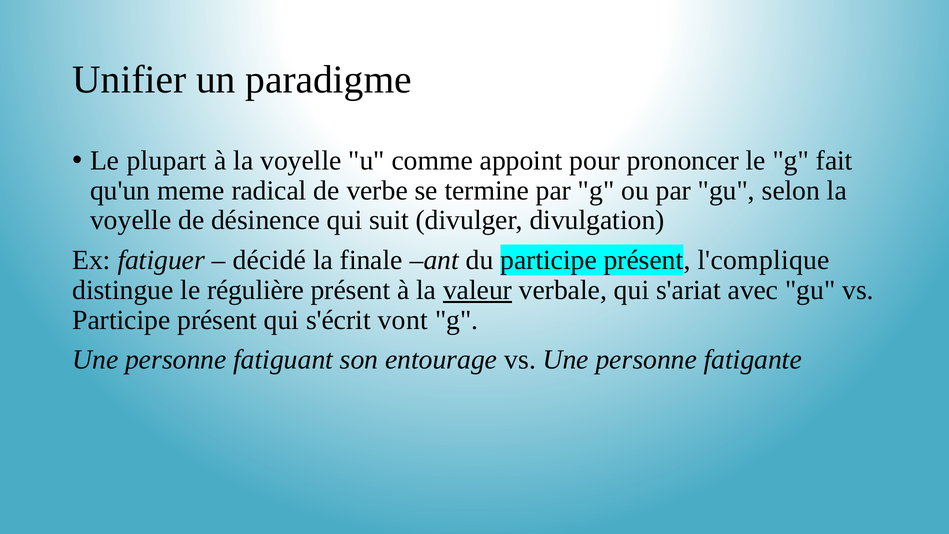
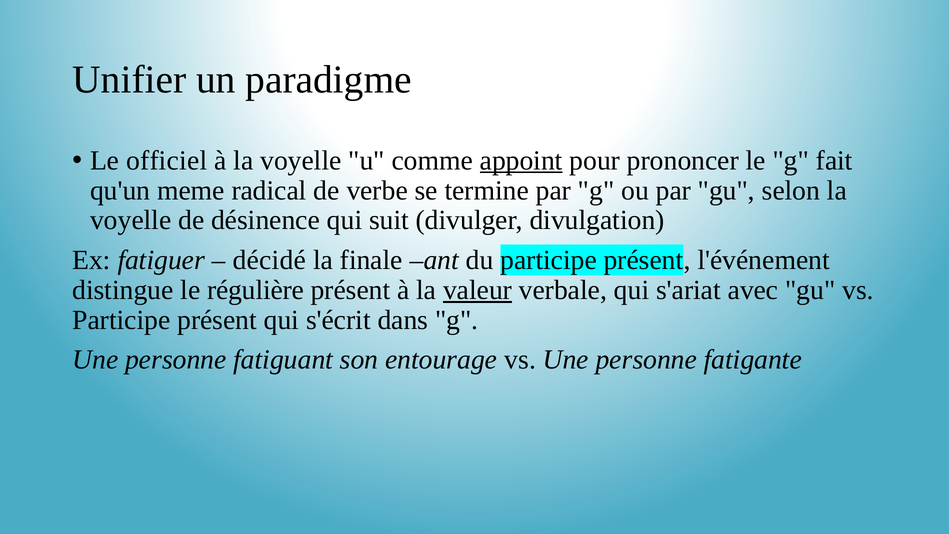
plupart: plupart -> officiel
appoint underline: none -> present
l'complique: l'complique -> l'événement
vont: vont -> dans
